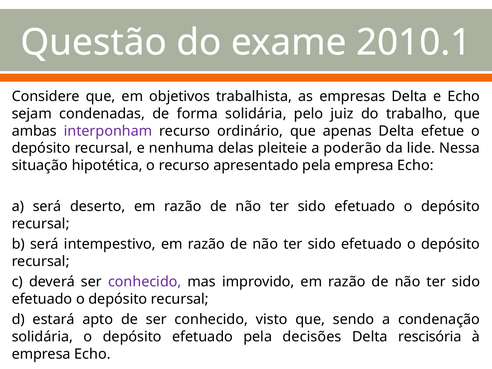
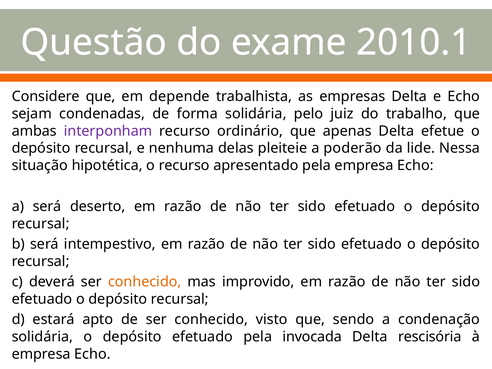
objetivos: objetivos -> depende
conhecido at (145, 282) colour: purple -> orange
decisões: decisões -> invocada
